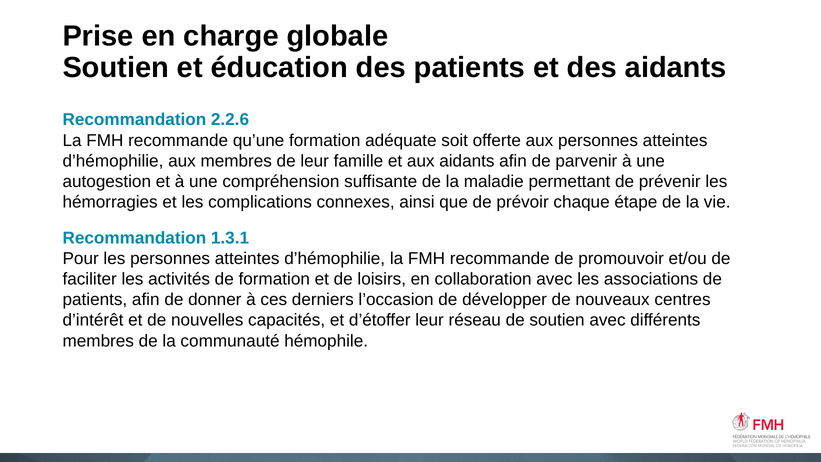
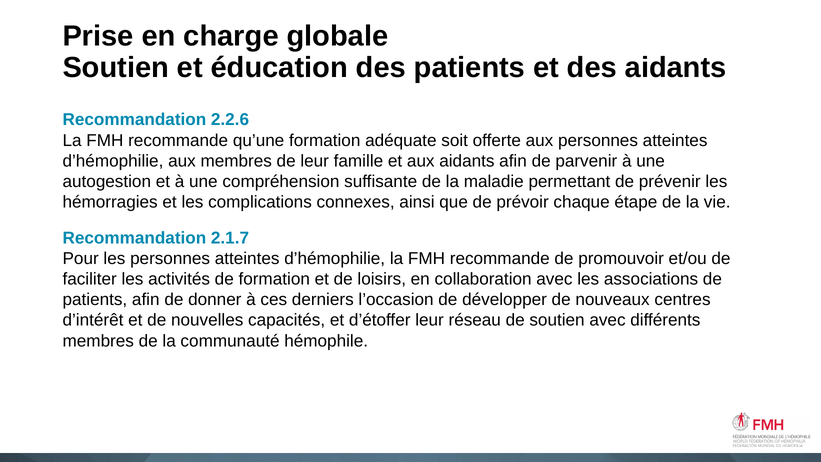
1.3.1: 1.3.1 -> 2.1.7
